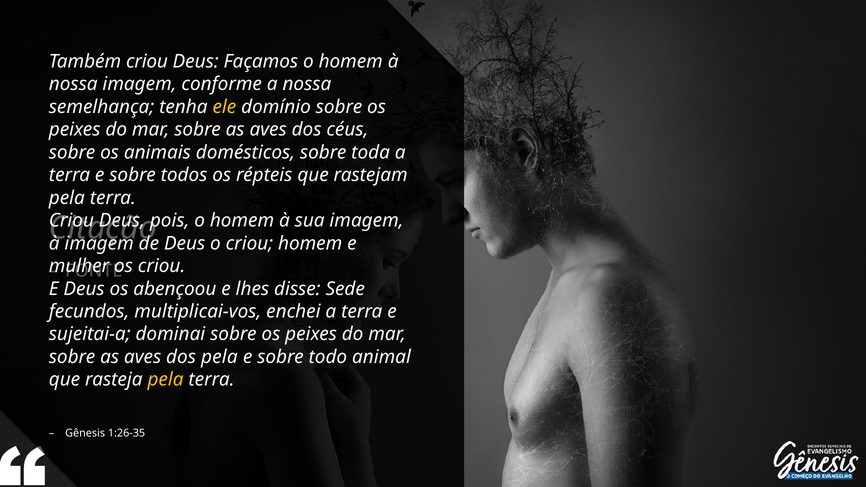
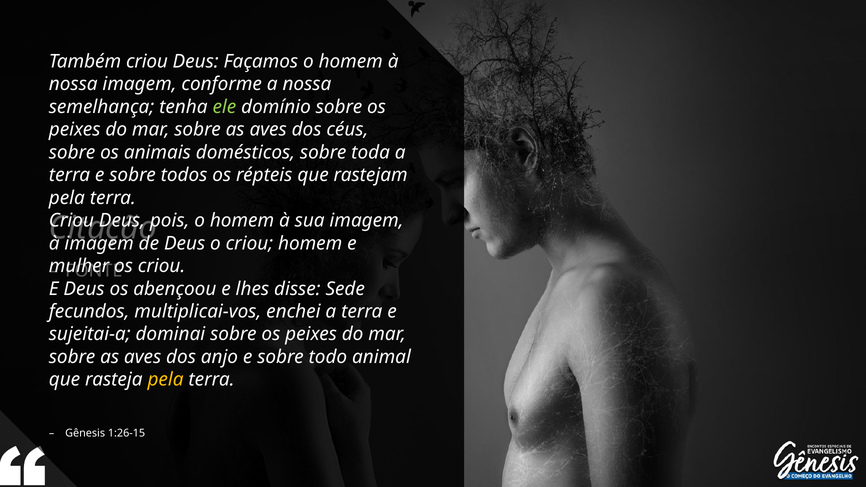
ele colour: yellow -> light green
dos pela: pela -> anjo
1:26-35: 1:26-35 -> 1:26-15
